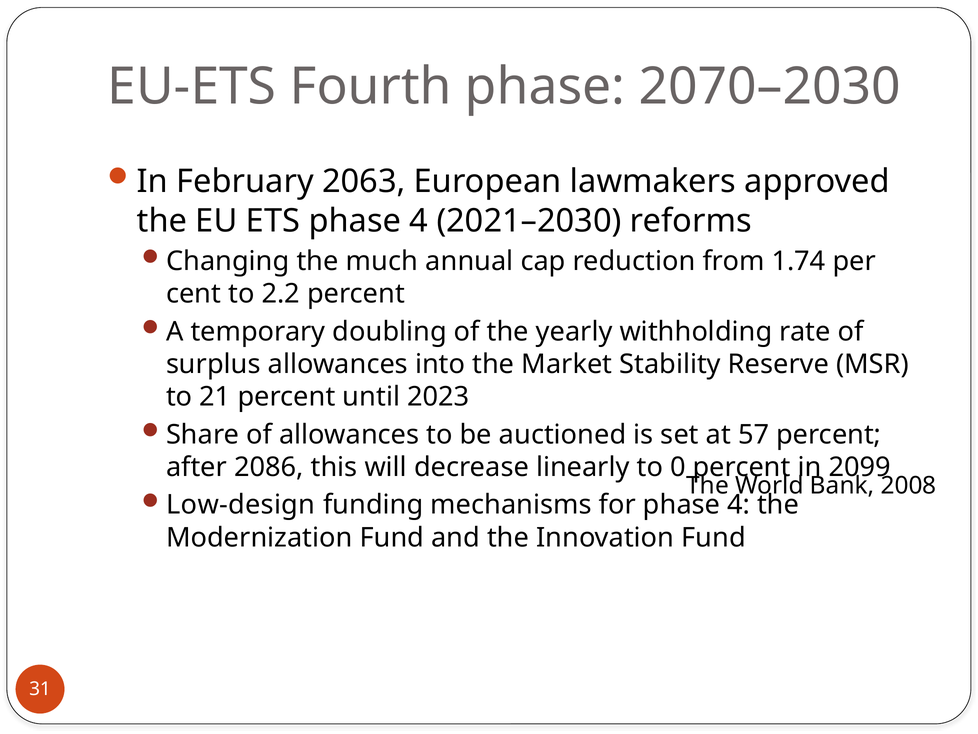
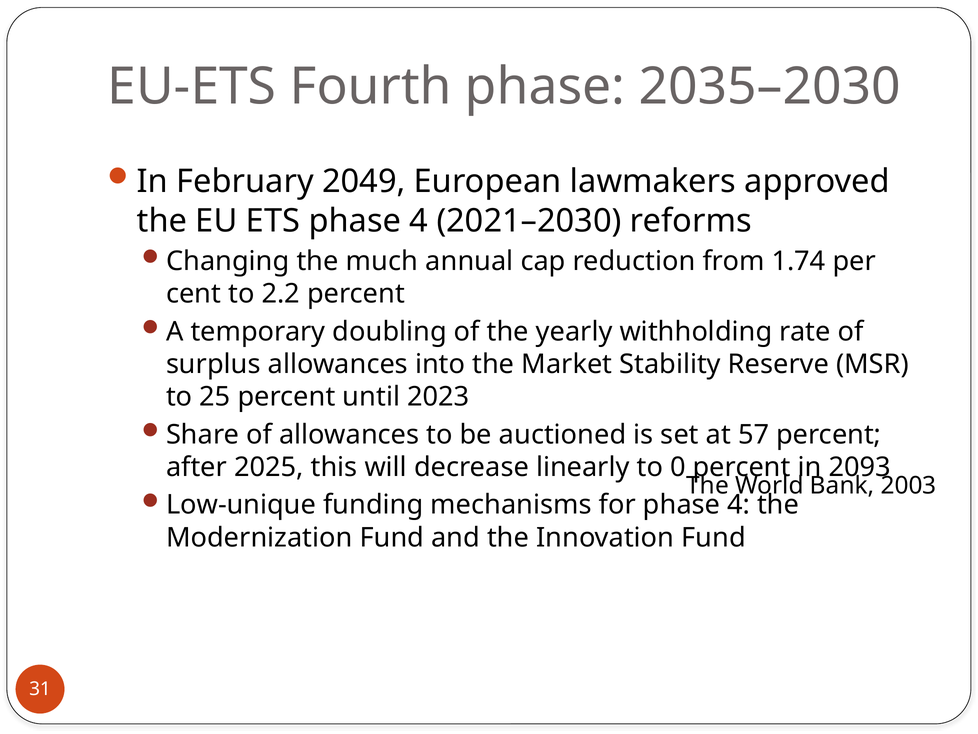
2070–2030: 2070–2030 -> 2035–2030
2063: 2063 -> 2049
21: 21 -> 25
2086: 2086 -> 2025
2099: 2099 -> 2093
2008: 2008 -> 2003
Low-design: Low-design -> Low-unique
